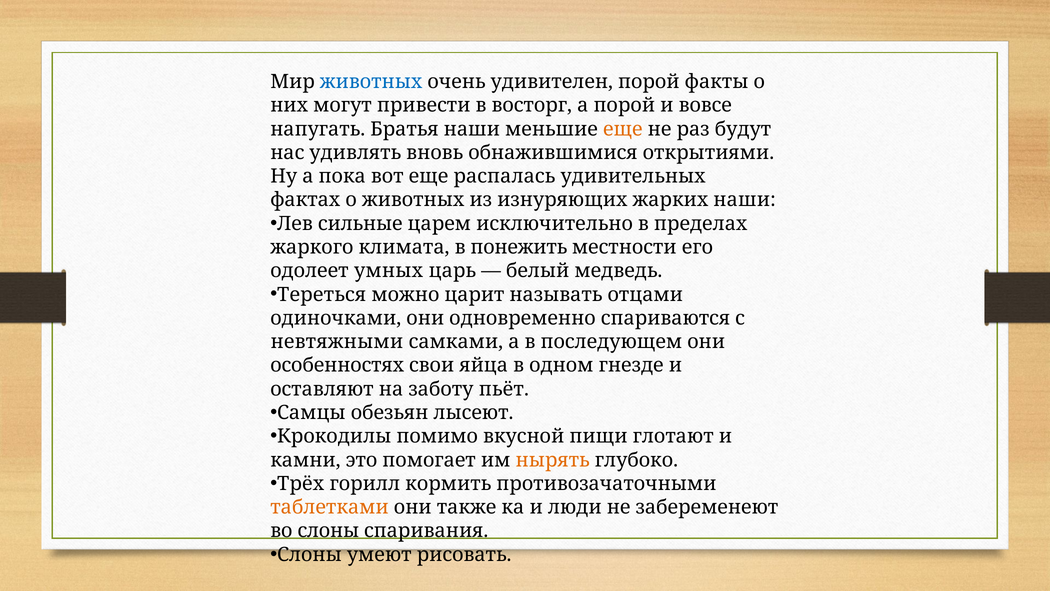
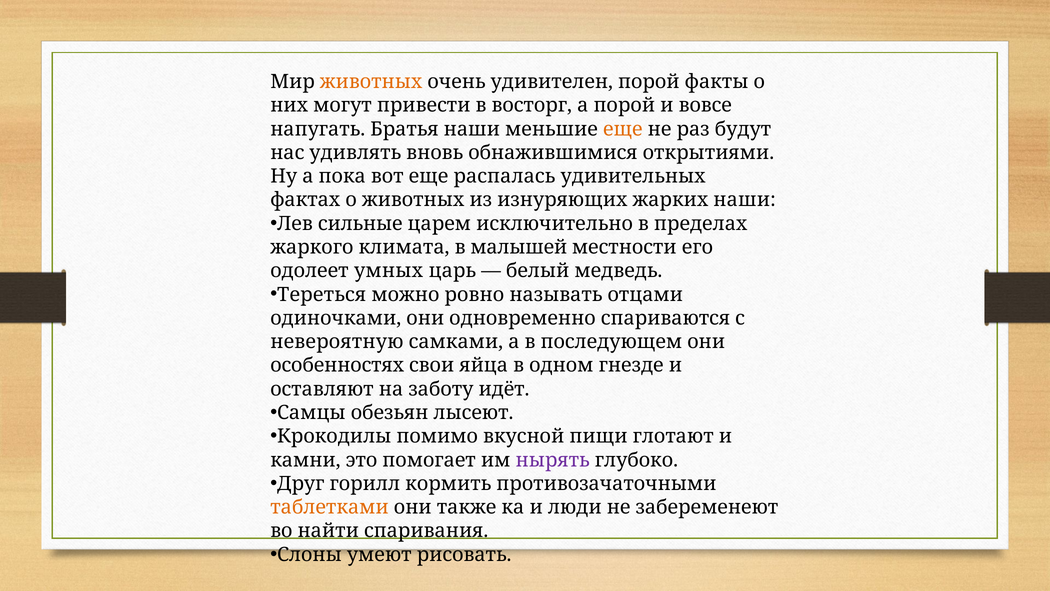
животных at (371, 82) colour: blue -> orange
понежить: понежить -> малышей
царит: царит -> ровно
невтяжными: невтяжными -> невероятную
пьёт: пьёт -> идёт
нырять colour: orange -> purple
Трёх: Трёх -> Друг
во слоны: слоны -> найти
